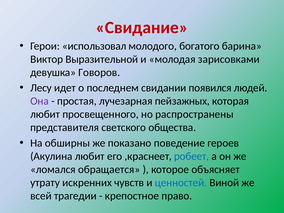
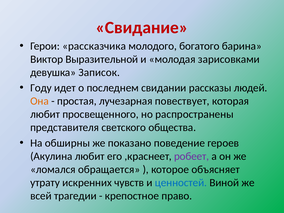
использовал: использовал -> рассказчика
Говоров: Говоров -> Записок
Лесу: Лесу -> Году
появился: появился -> рассказы
Она colour: purple -> orange
пейзажных: пейзажных -> повествует
робеет colour: blue -> purple
